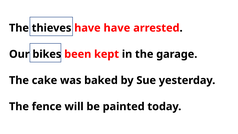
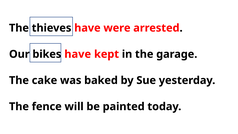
have have: have -> were
bikes been: been -> have
